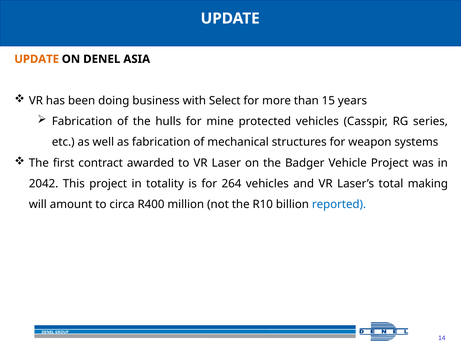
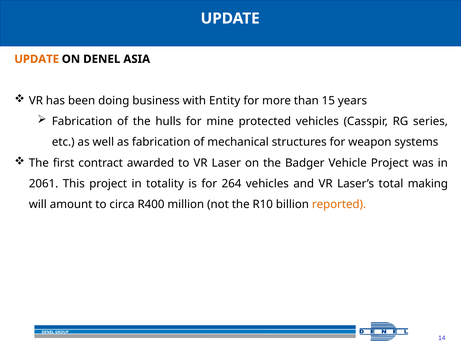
Select: Select -> Entity
2042: 2042 -> 2061
reported colour: blue -> orange
